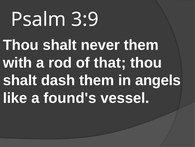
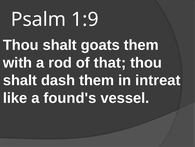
3:9: 3:9 -> 1:9
never: never -> goats
angels: angels -> intreat
